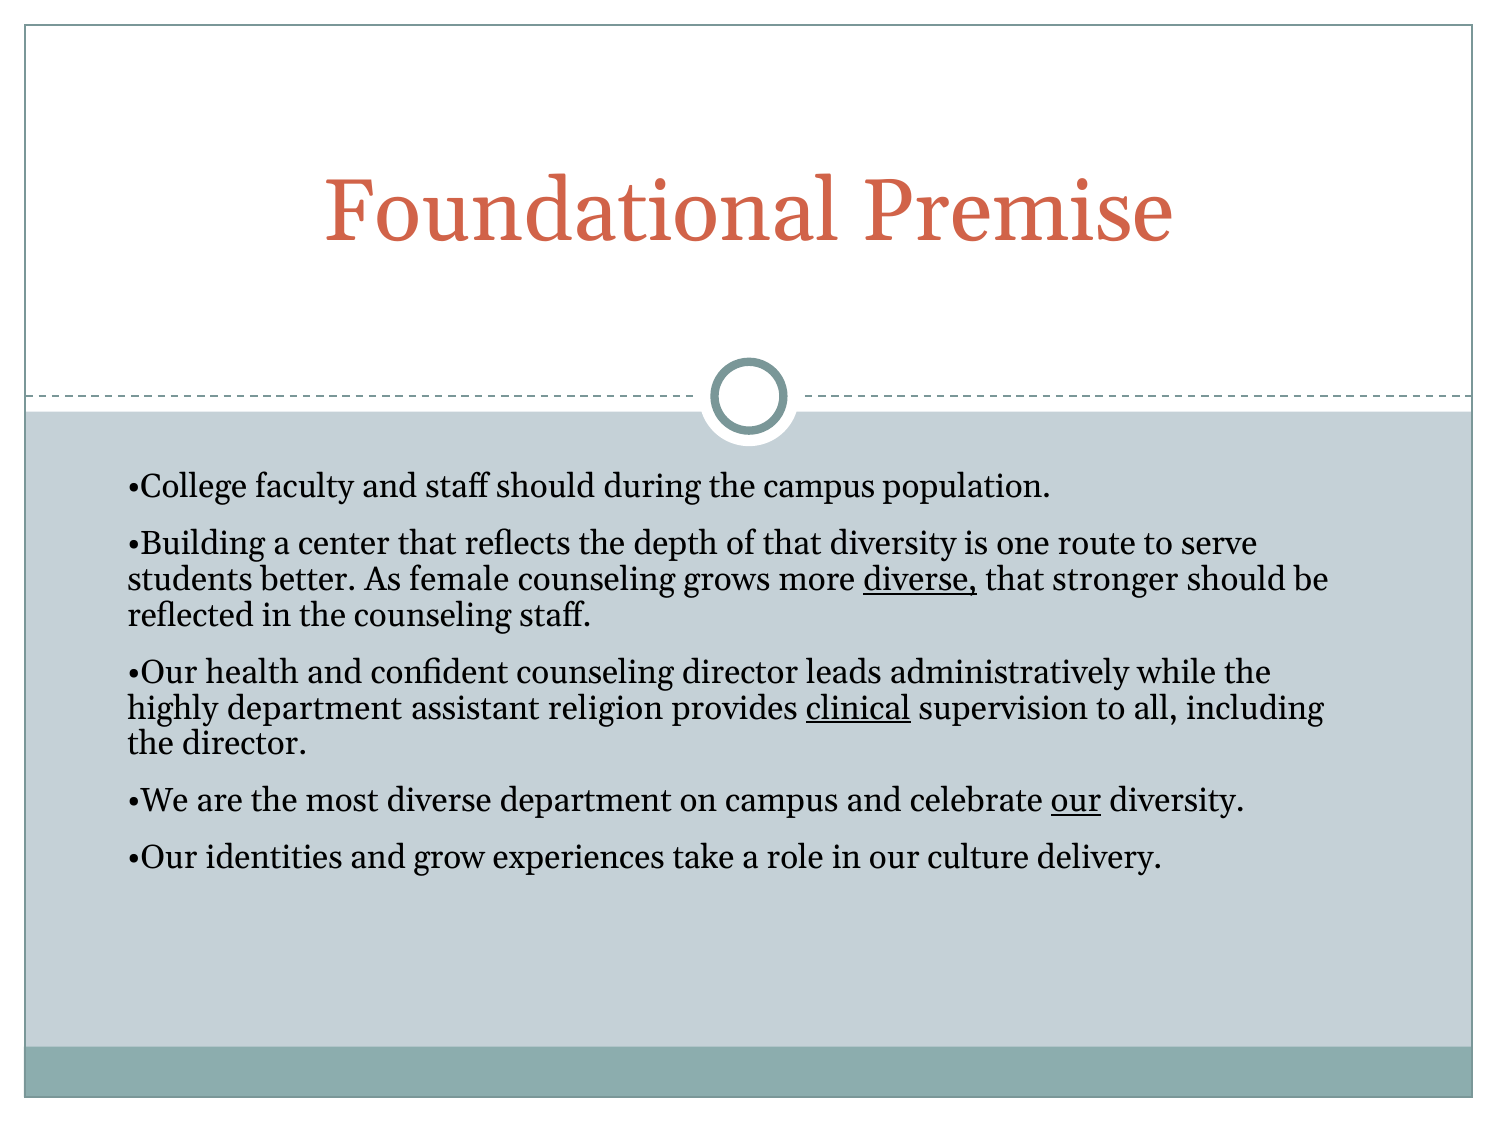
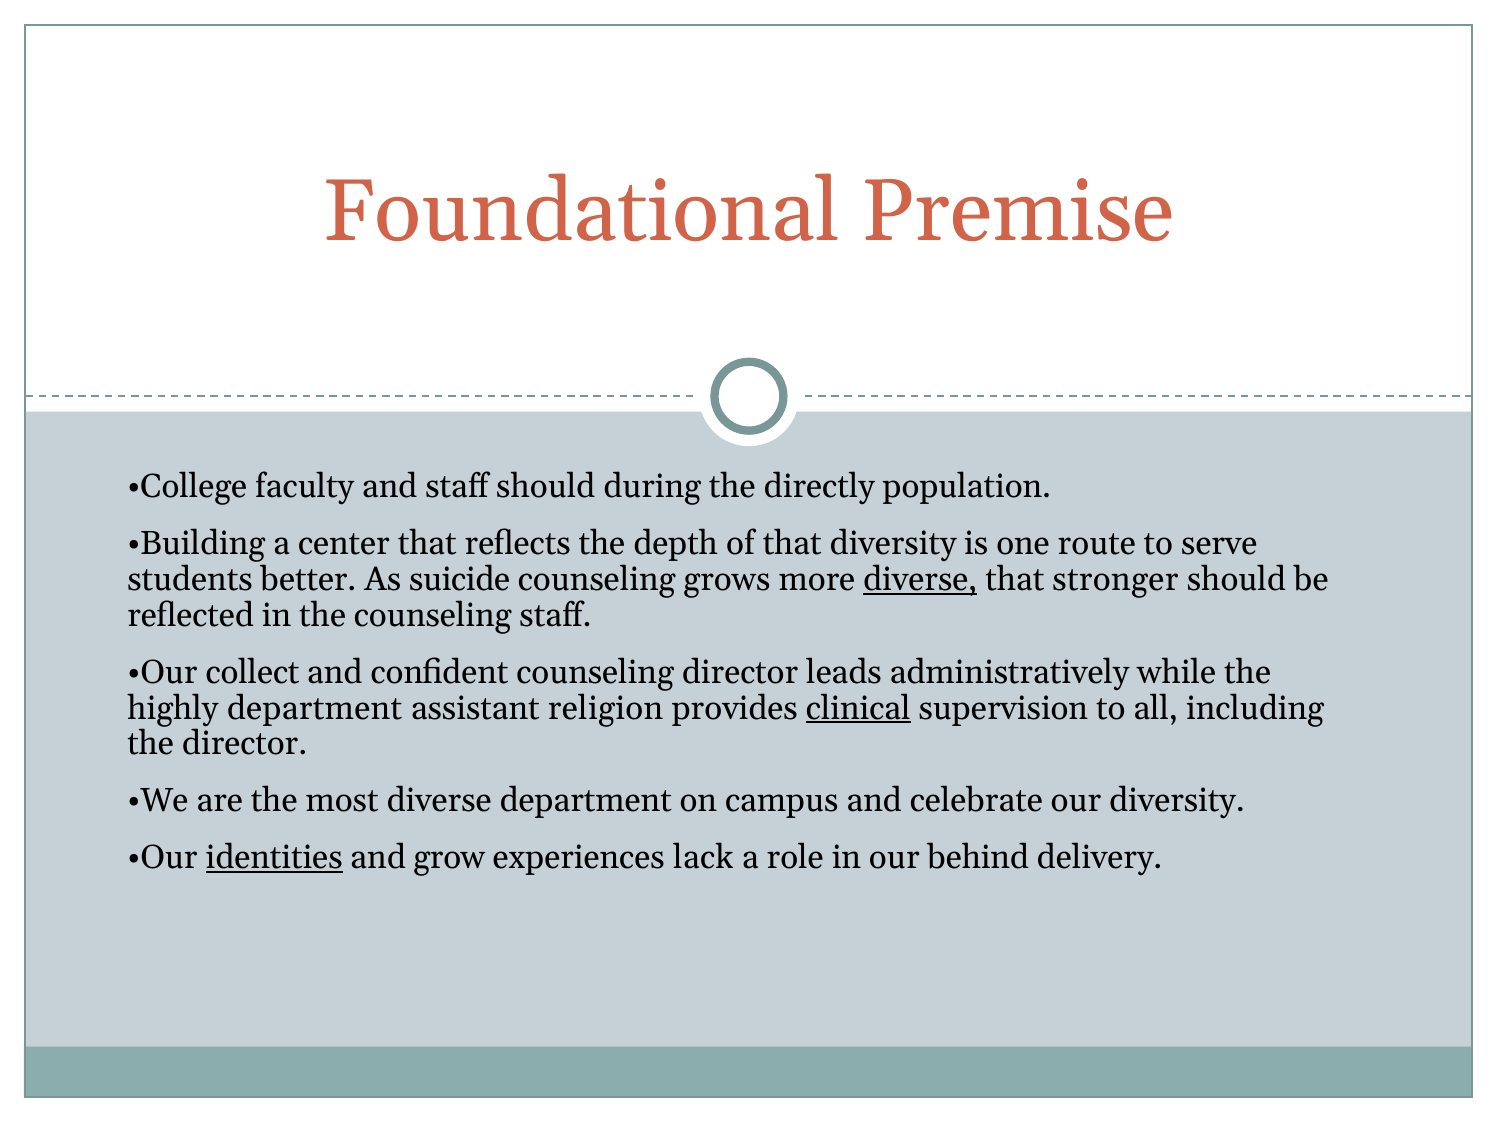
the campus: campus -> directly
female: female -> suicide
health: health -> collect
our at (1076, 801) underline: present -> none
identities underline: none -> present
take: take -> lack
culture: culture -> behind
